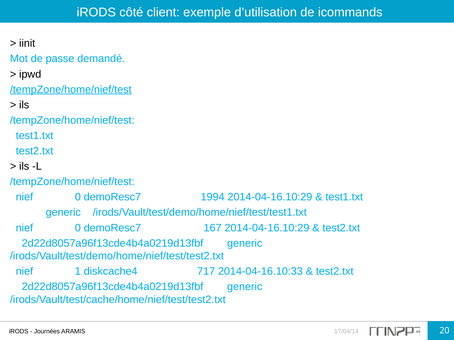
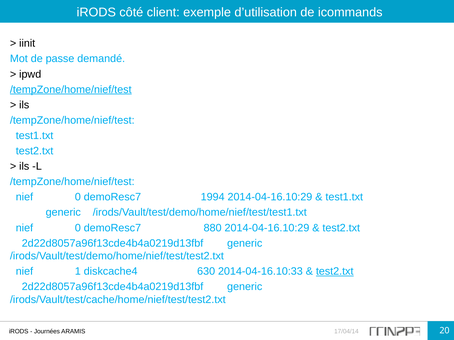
167: 167 -> 880
717: 717 -> 630
test2.txt at (335, 272) underline: none -> present
